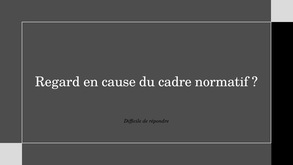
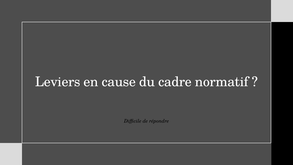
Regard: Regard -> Leviers
